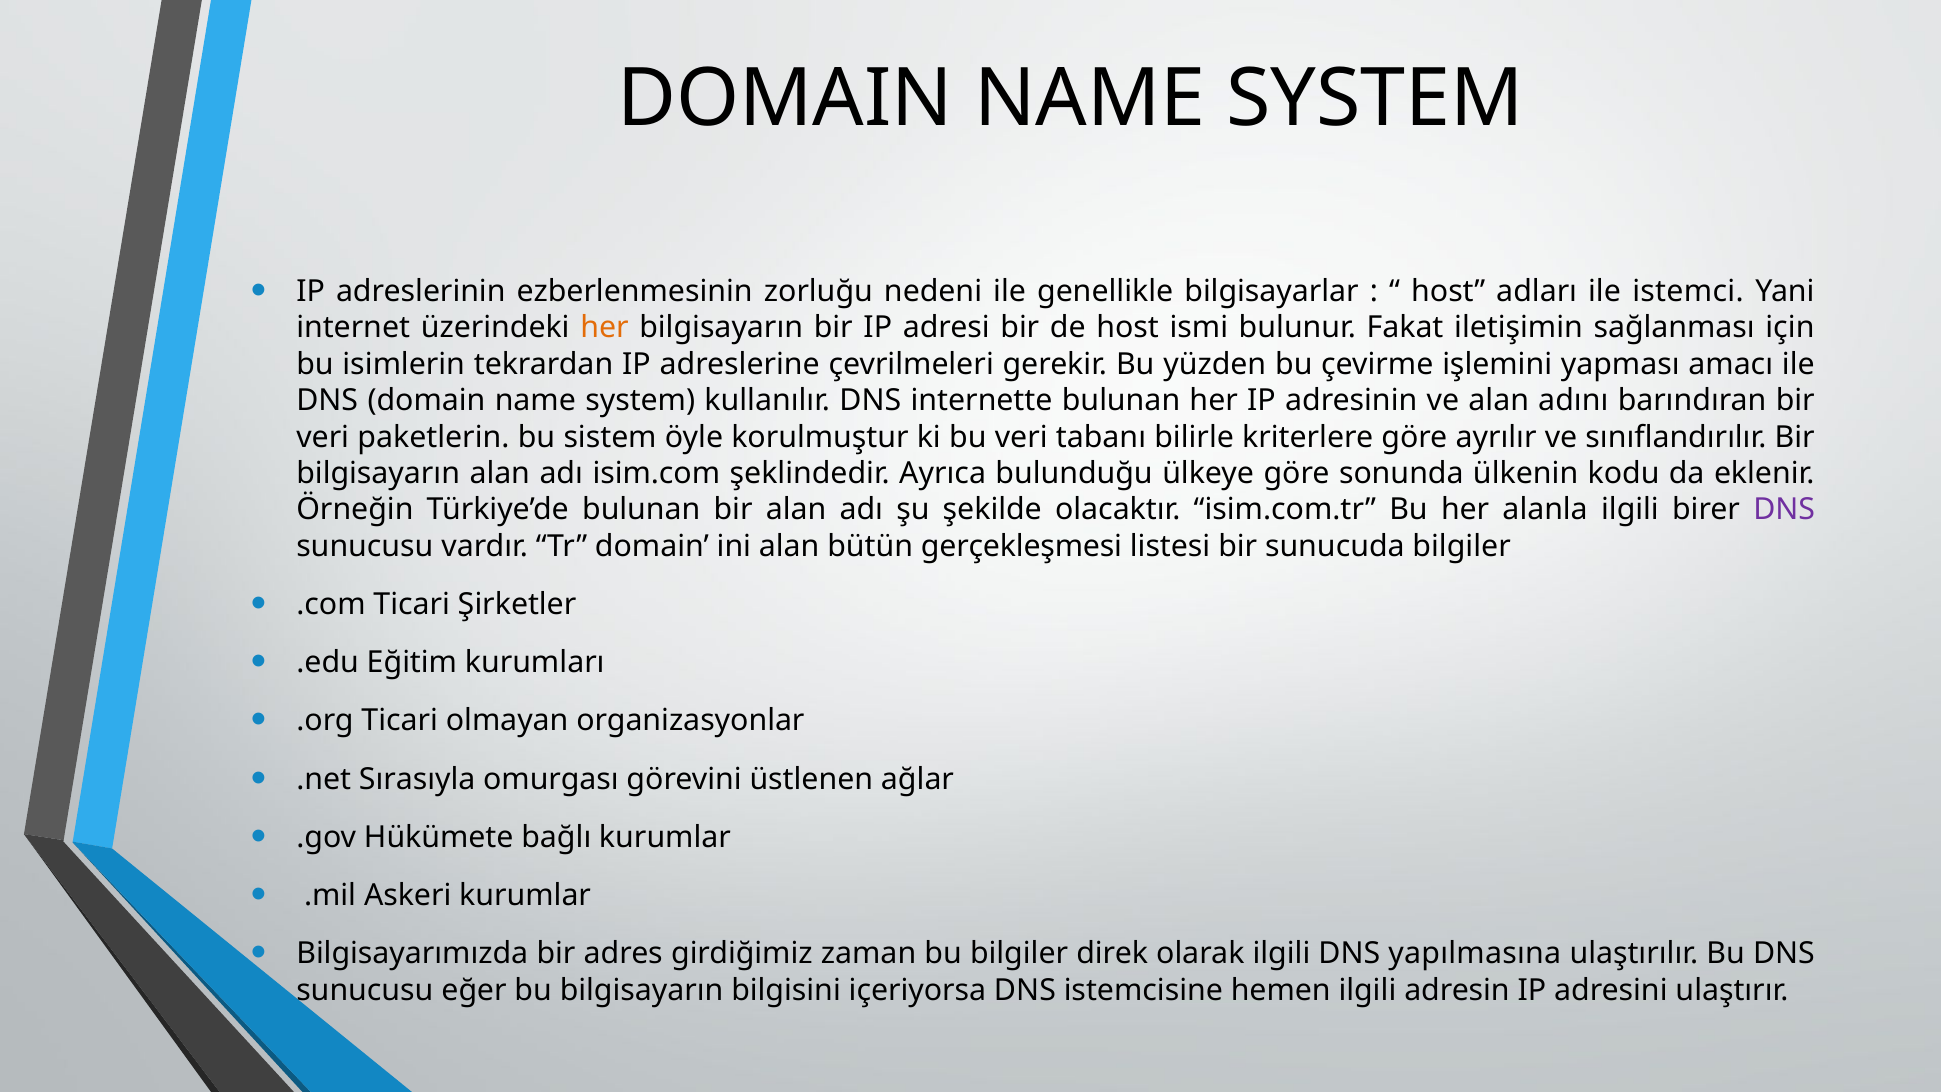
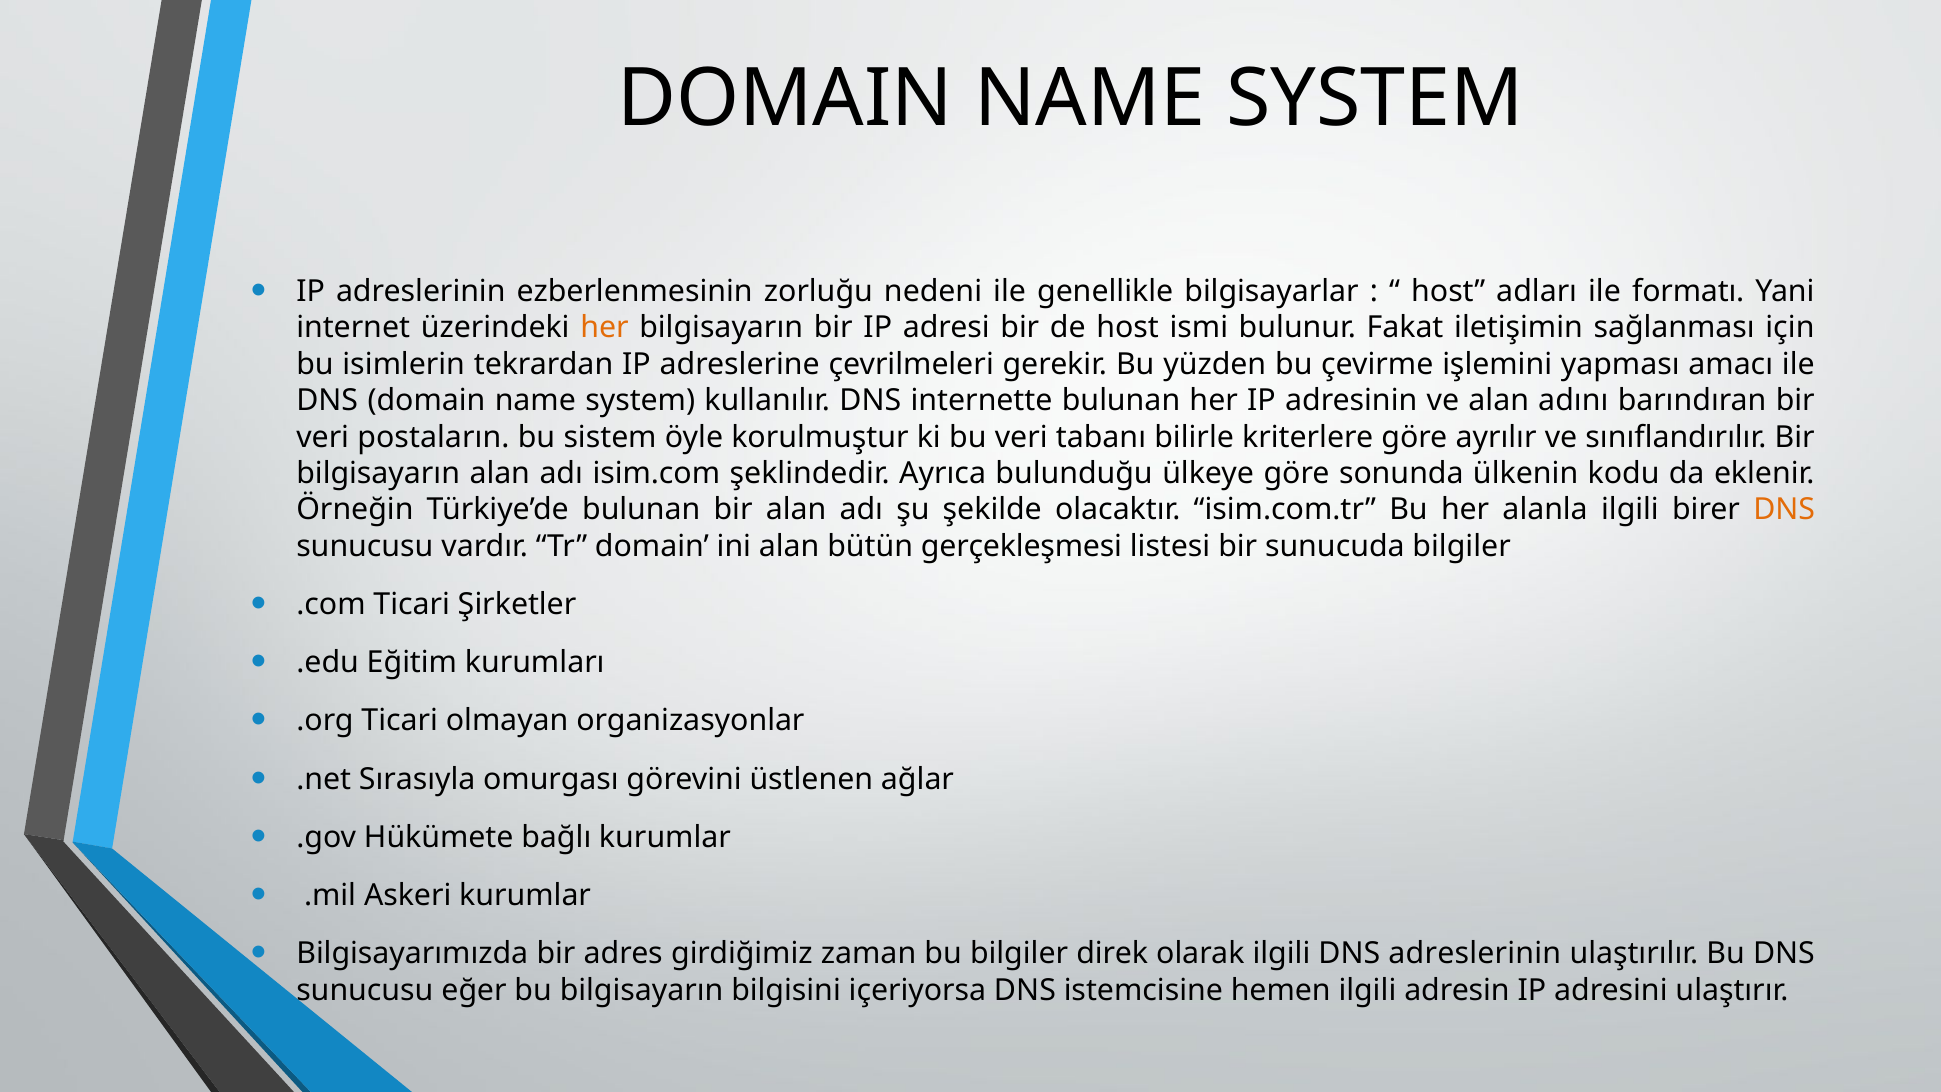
istemci: istemci -> formatı
paketlerin: paketlerin -> postaların
DNS at (1784, 510) colour: purple -> orange
DNS yapılmasına: yapılmasına -> adreslerinin
